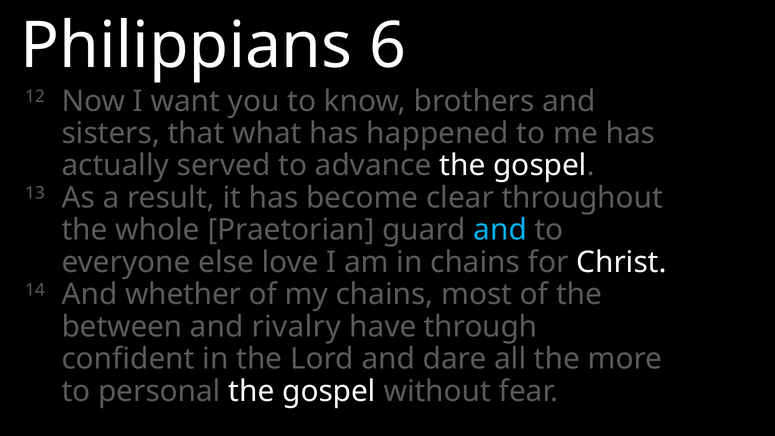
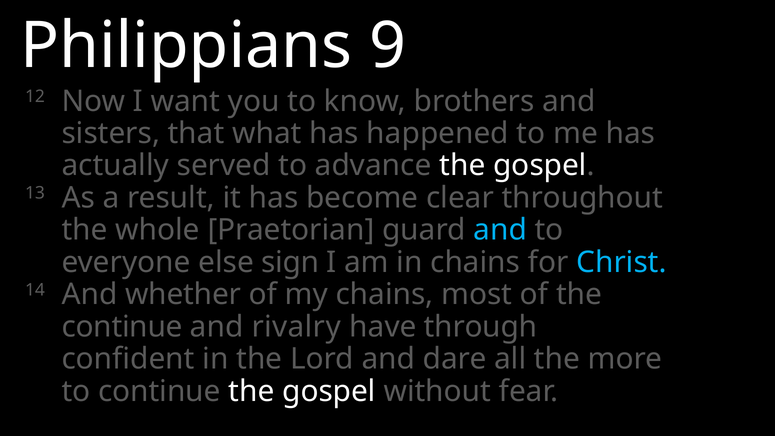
6: 6 -> 9
love: love -> sign
Christ colour: white -> light blue
between at (122, 327): between -> continue
to personal: personal -> continue
